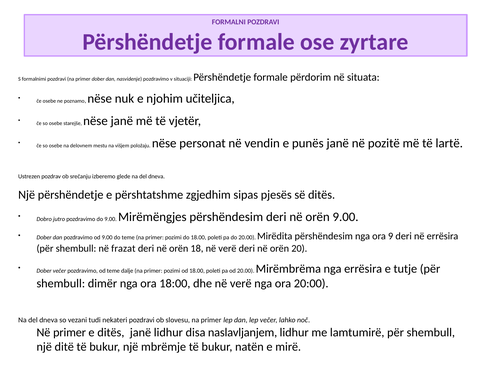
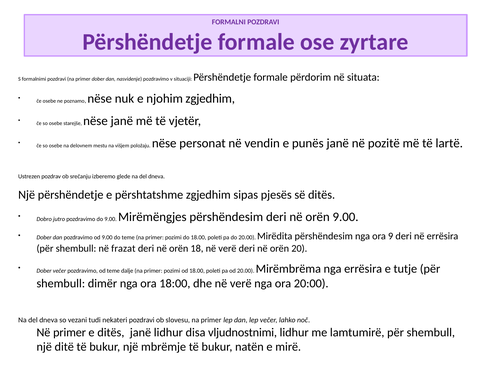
njohim učiteljica: učiteljica -> zgjedhim
naslavljanjem: naslavljanjem -> vljudnostnimi
